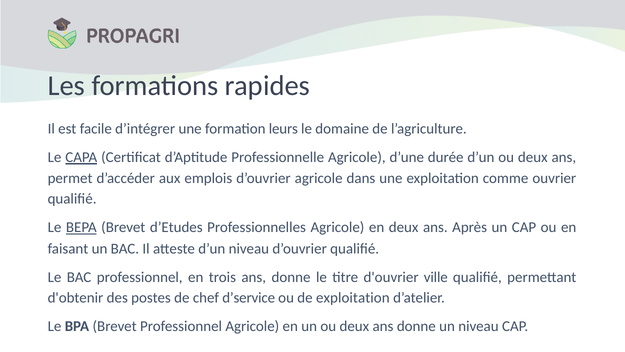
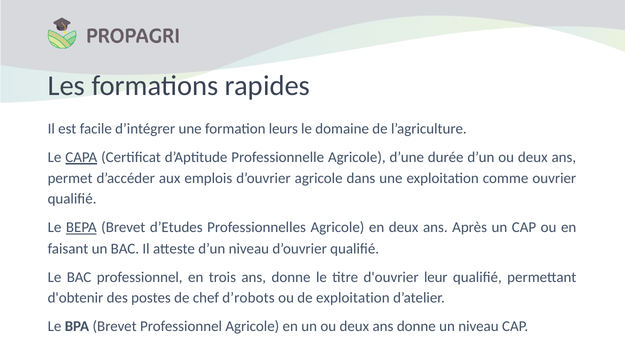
ville: ville -> leur
d’service: d’service -> d’robots
